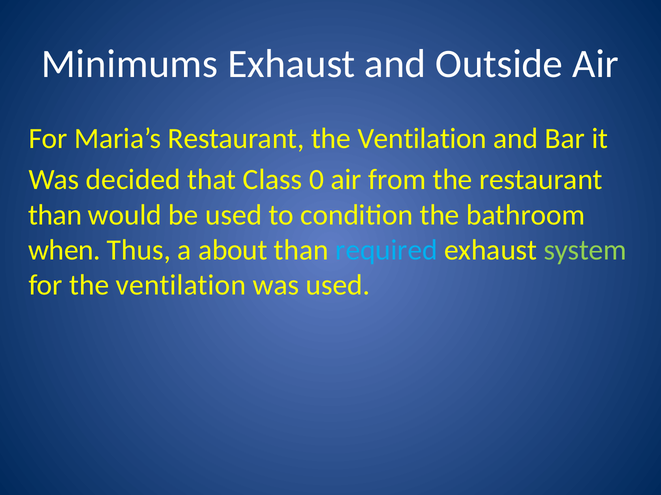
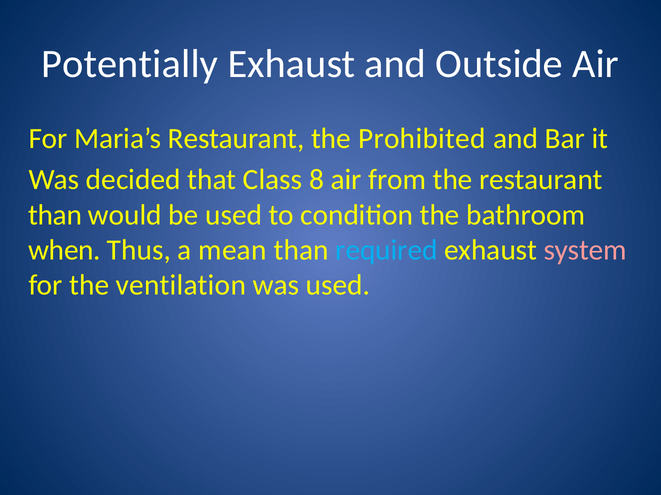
Minimums: Minimums -> Potentially
Restaurant the Ventilation: Ventilation -> Prohibited
0: 0 -> 8
about: about -> mean
system colour: light green -> pink
